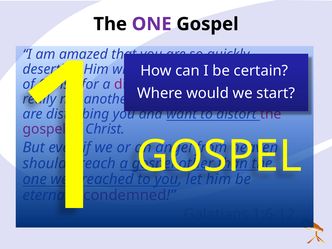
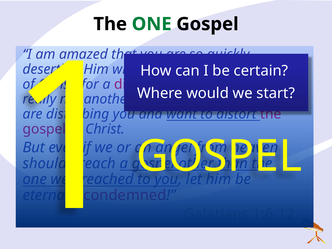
ONE at (152, 24) colour: purple -> green
